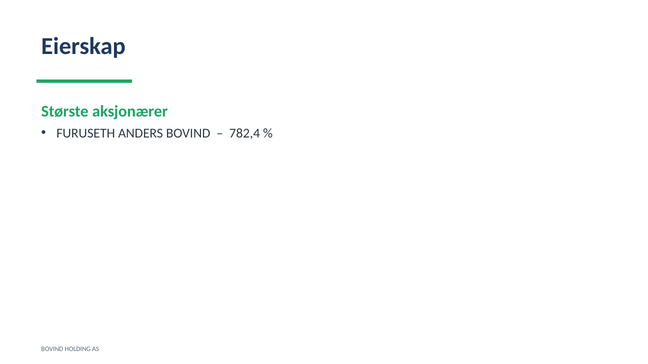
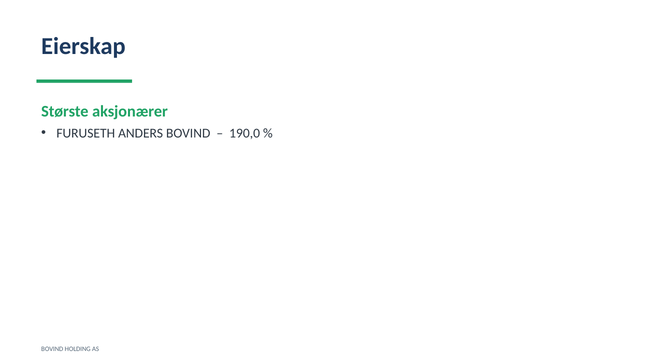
782,4: 782,4 -> 190,0
